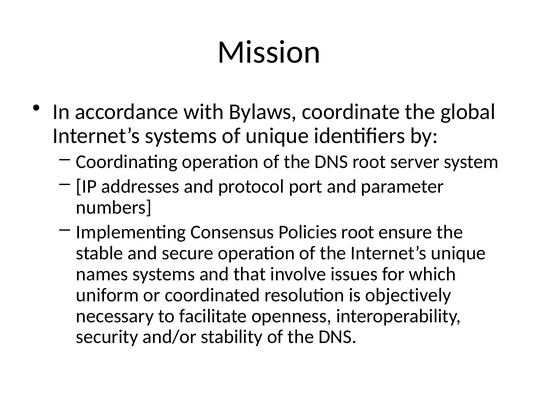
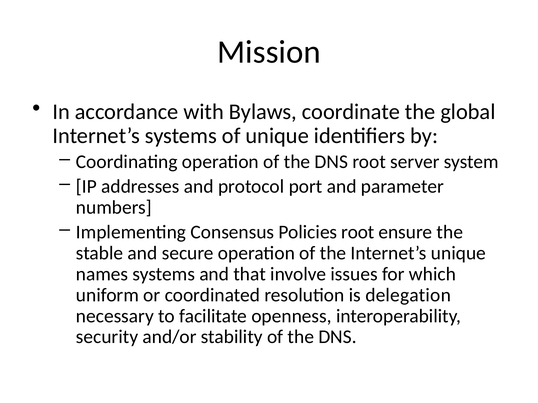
objectively: objectively -> delegation
